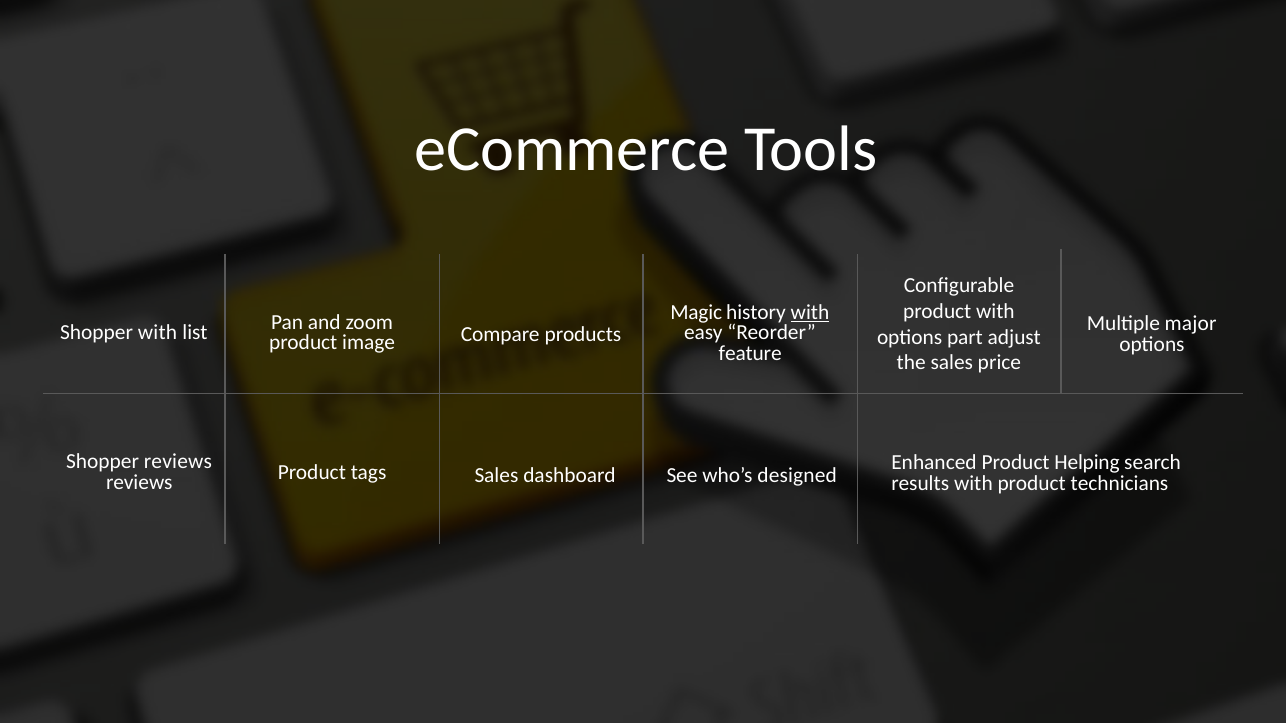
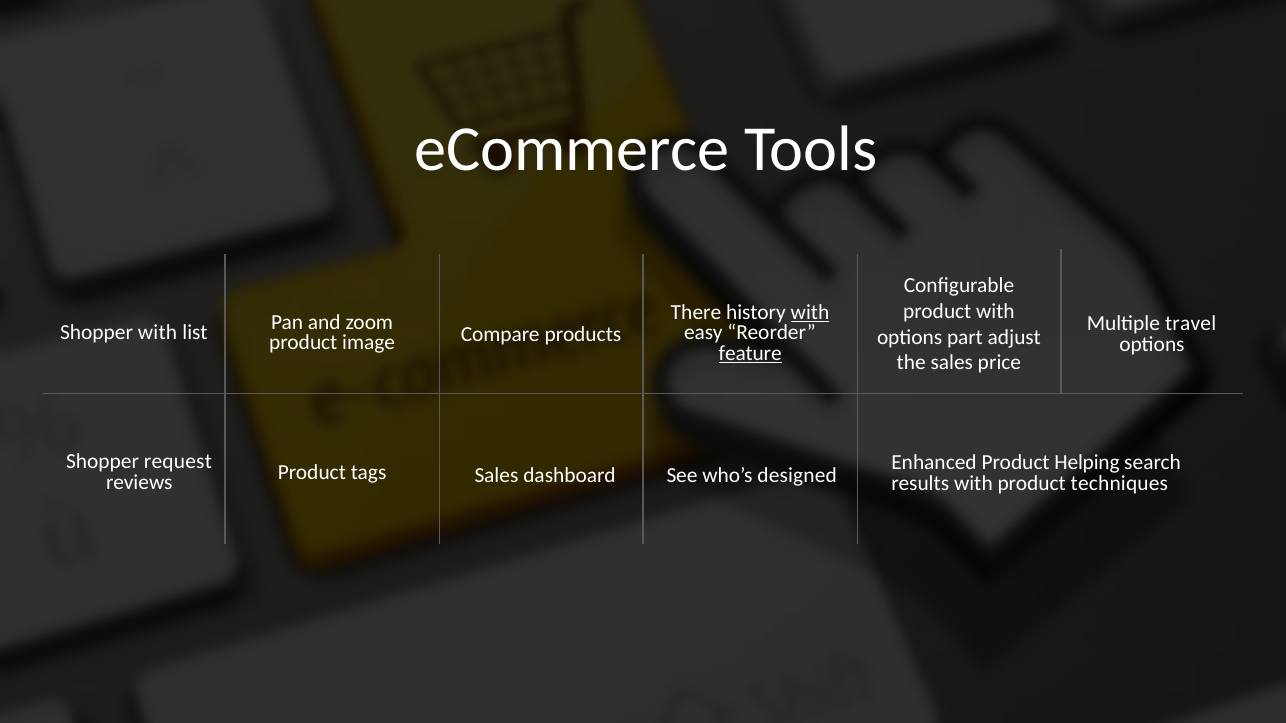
Magic: Magic -> There
major: major -> travel
feature underline: none -> present
Shopper reviews: reviews -> request
technicians: technicians -> techniques
